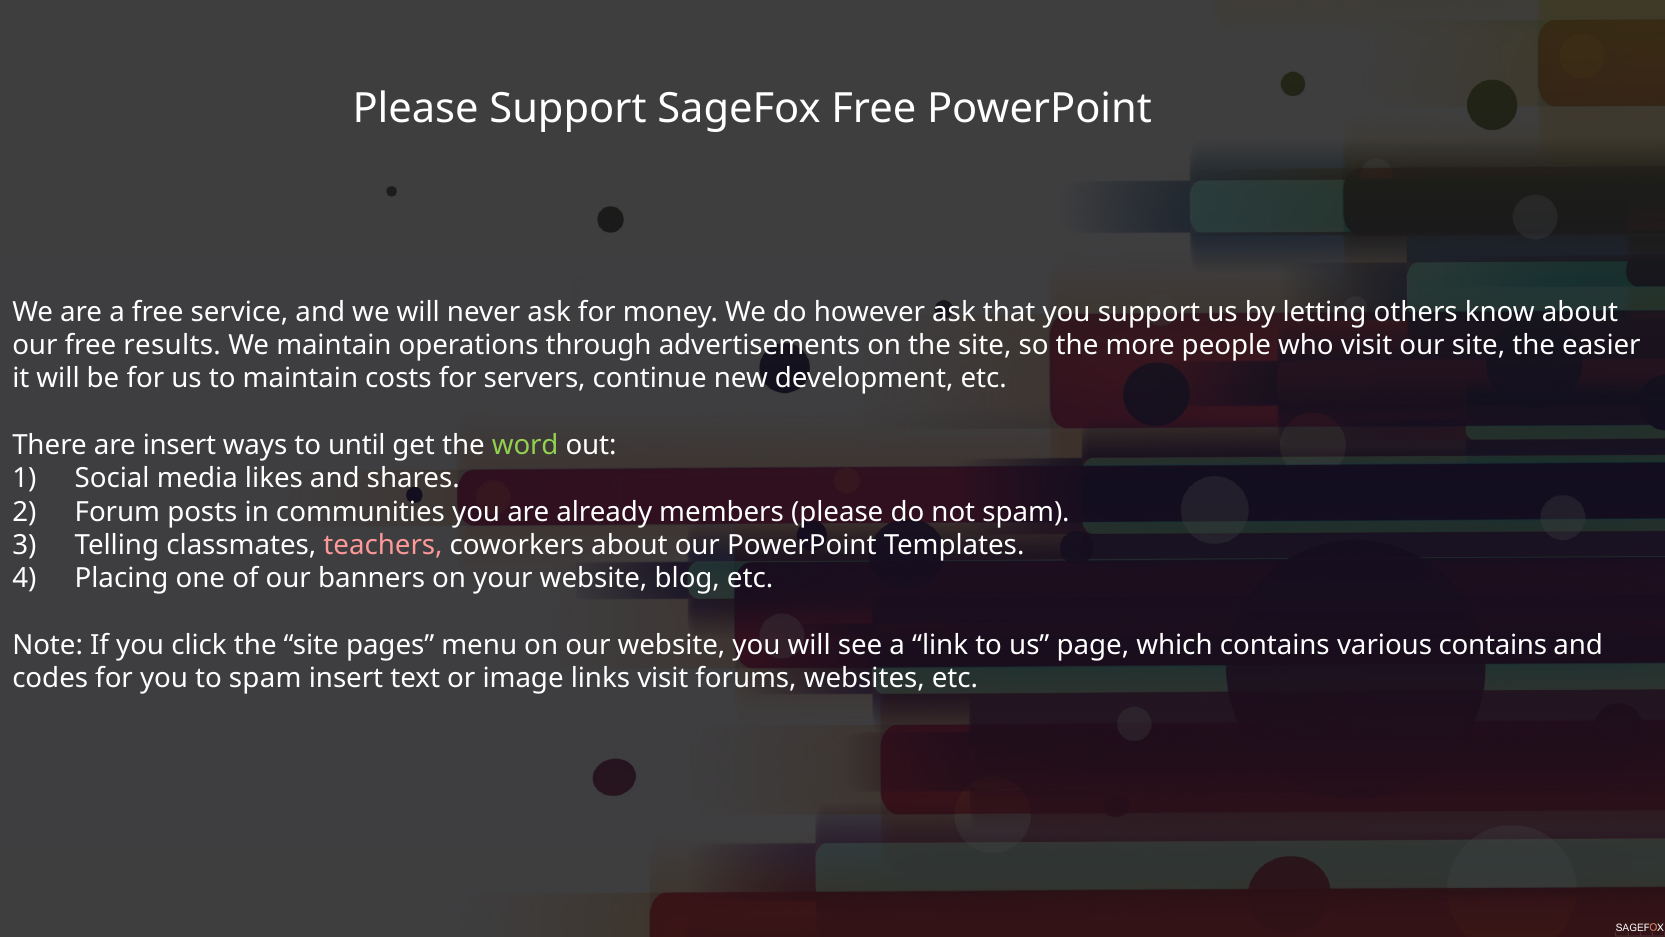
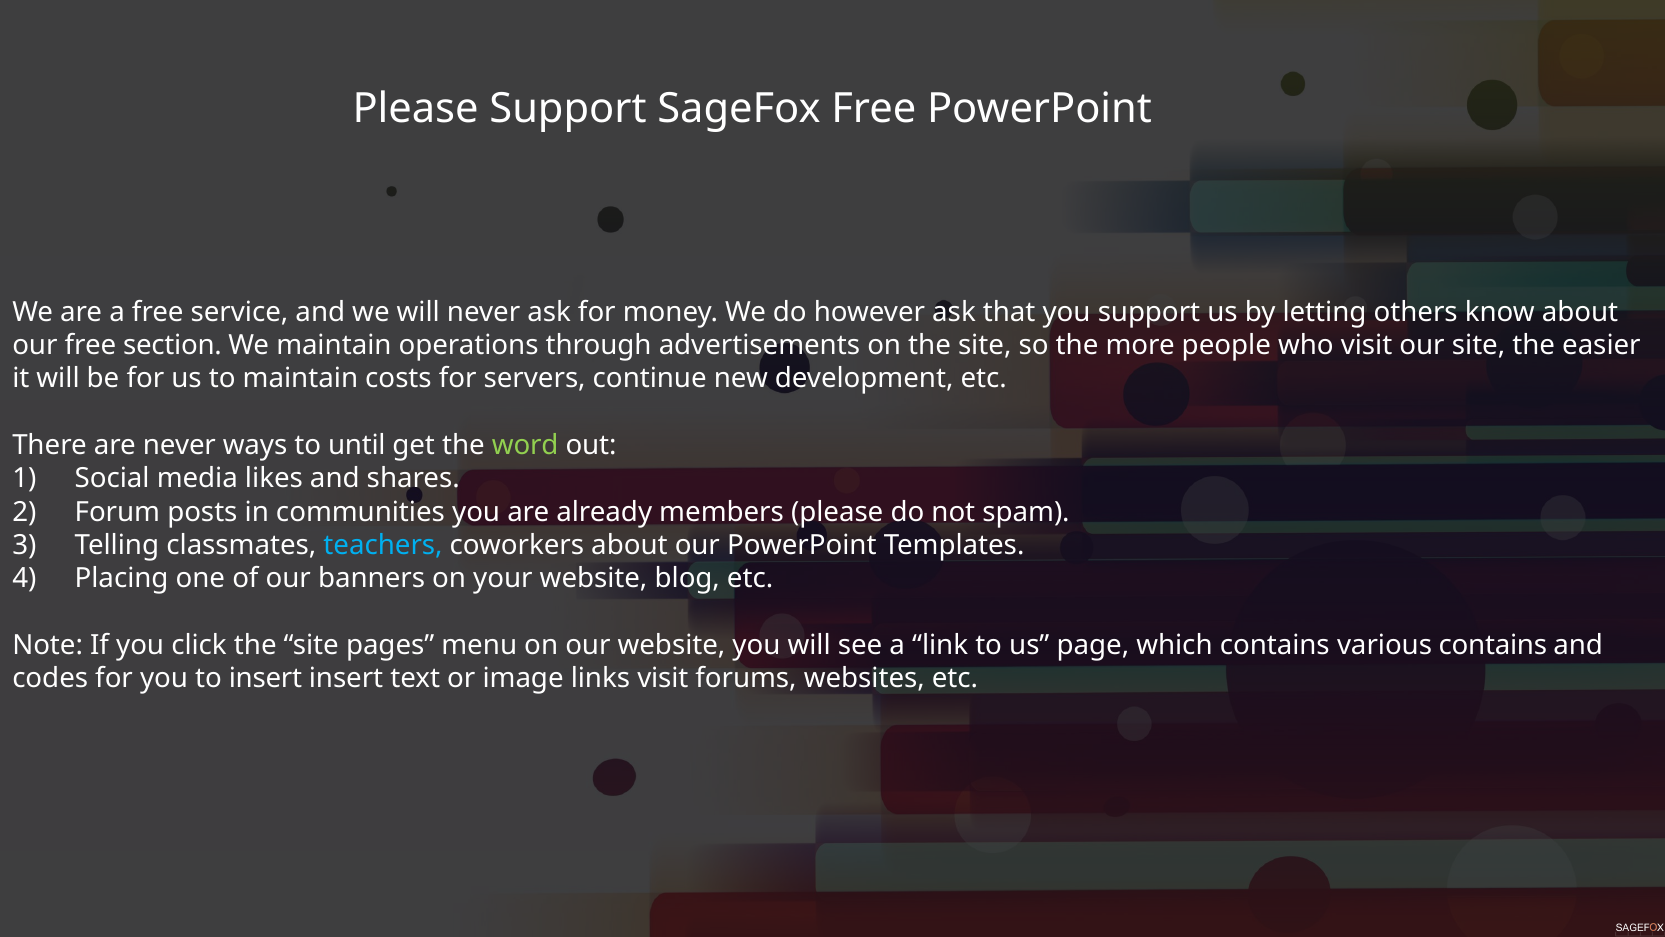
results: results -> section
are insert: insert -> never
teachers colour: pink -> light blue
to spam: spam -> insert
